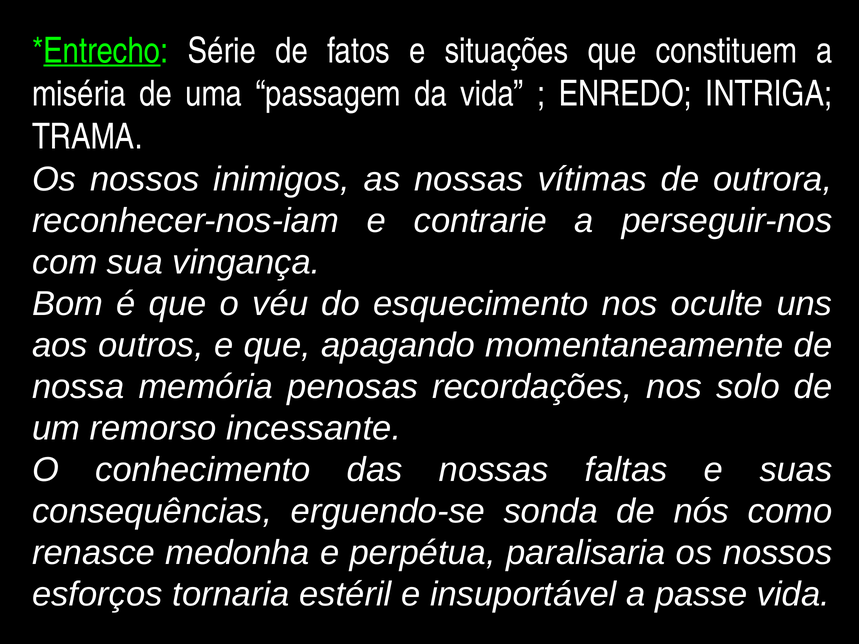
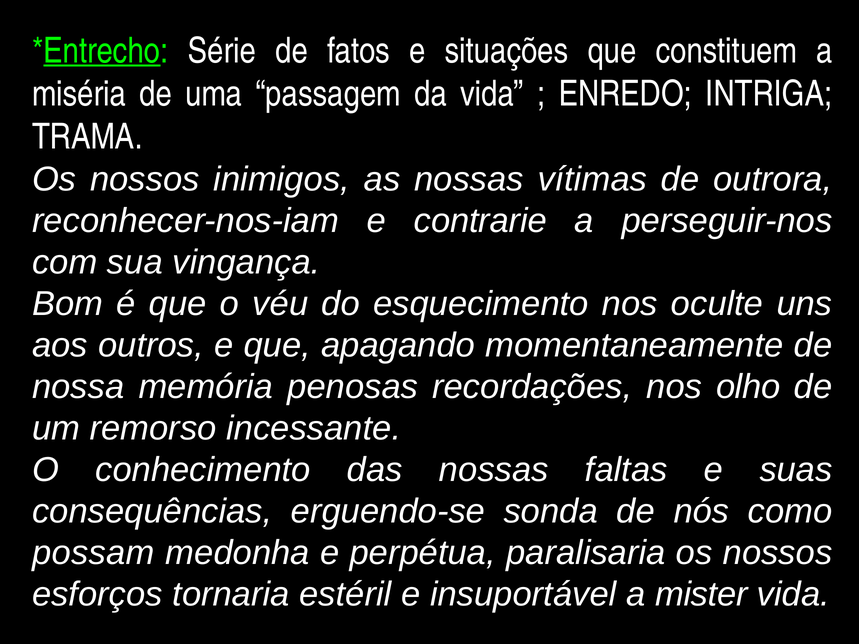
solo: solo -> olho
renasce: renasce -> possam
passe: passe -> mister
